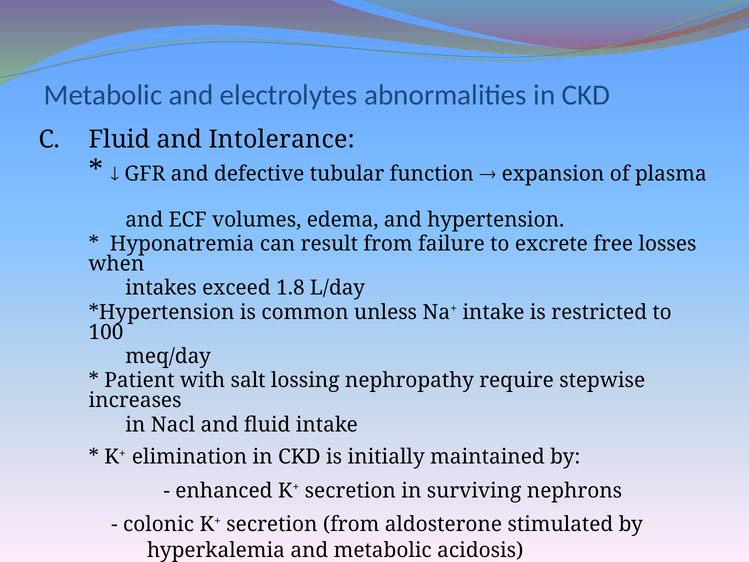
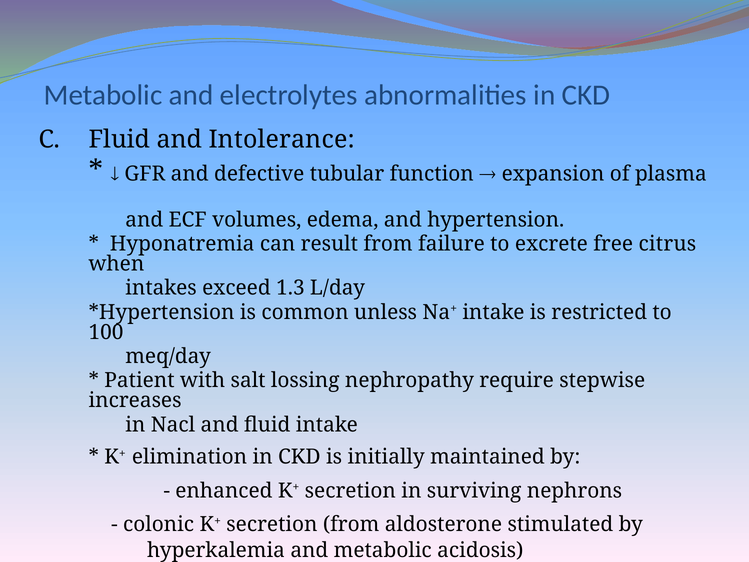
losses: losses -> citrus
1.8: 1.8 -> 1.3
